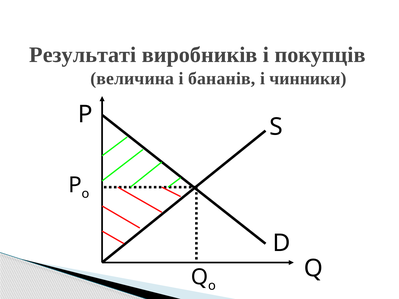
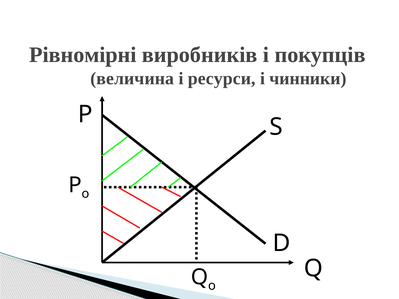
Результаті: Результаті -> Рівномірні
бананів: бананів -> ресурси
